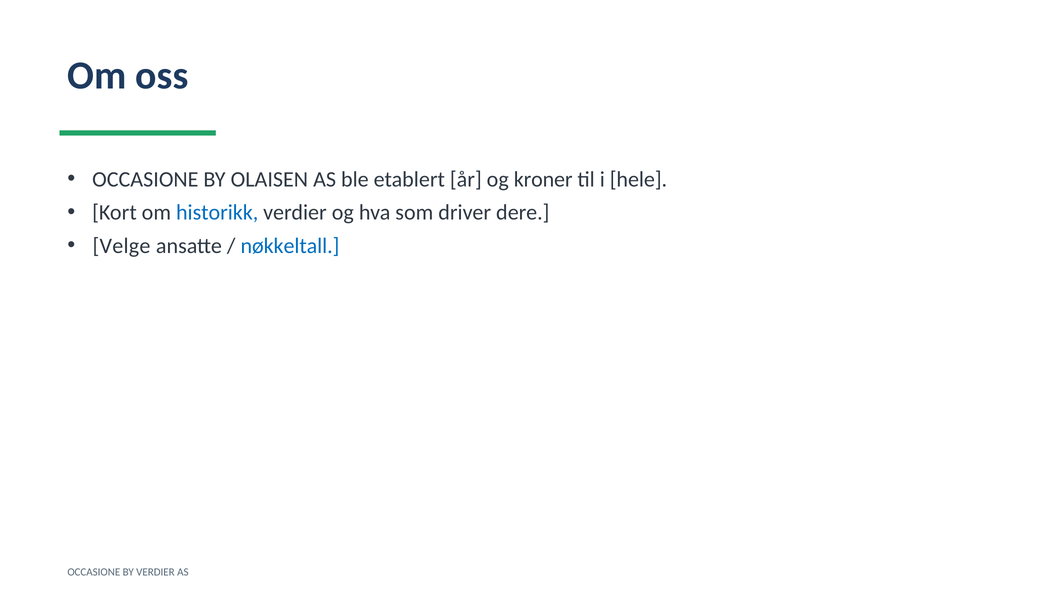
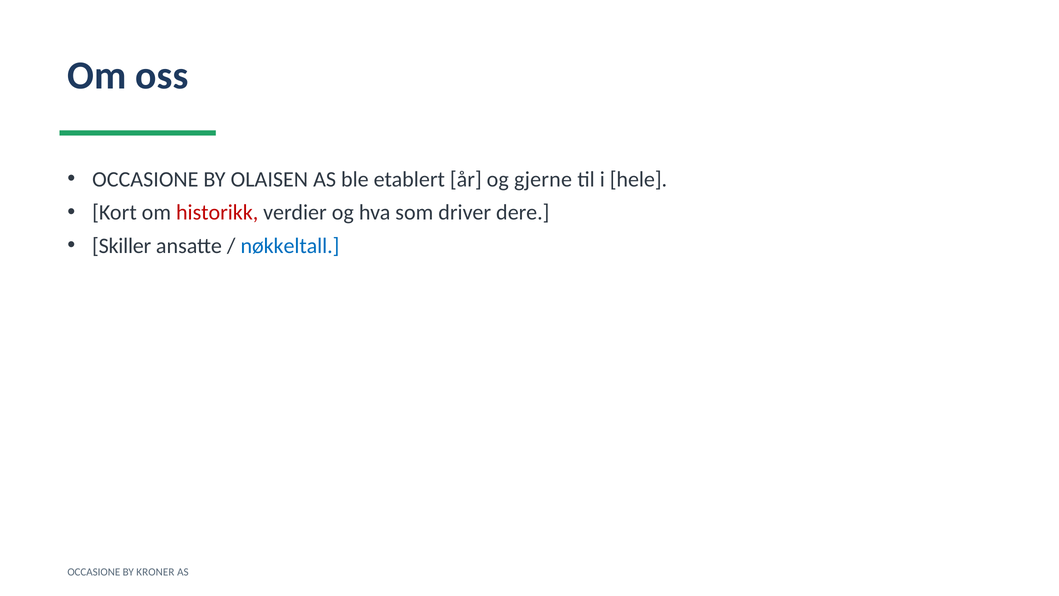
kroner: kroner -> gjerne
historikk colour: blue -> red
Velge: Velge -> Skiller
BY VERDIER: VERDIER -> KRONER
